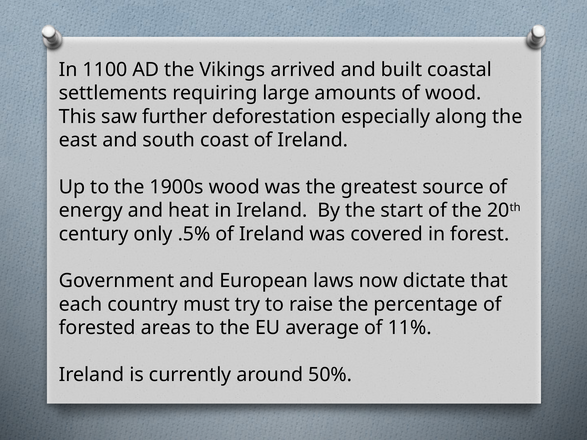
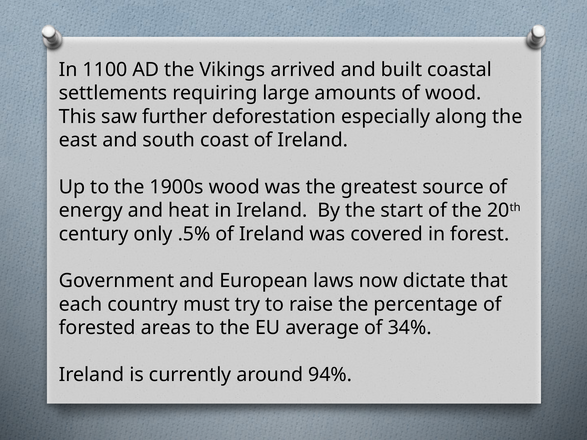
11%: 11% -> 34%
50%: 50% -> 94%
